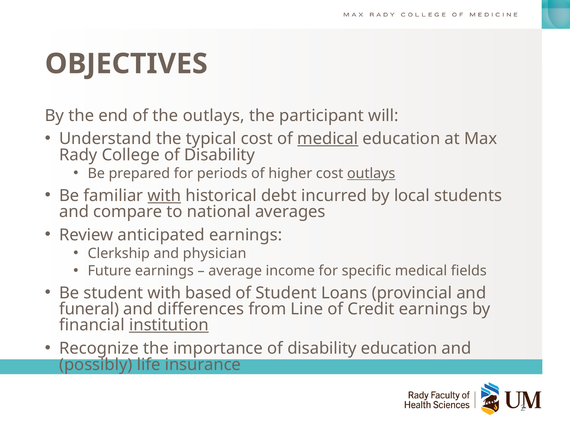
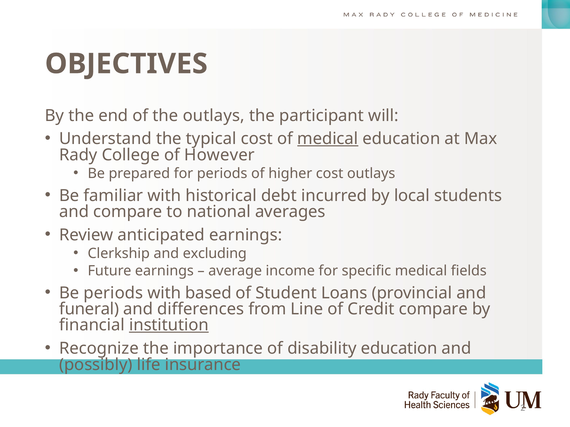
College of Disability: Disability -> However
outlays at (371, 174) underline: present -> none
with at (164, 196) underline: present -> none
physician: physician -> excluding
Be student: student -> periods
Credit earnings: earnings -> compare
